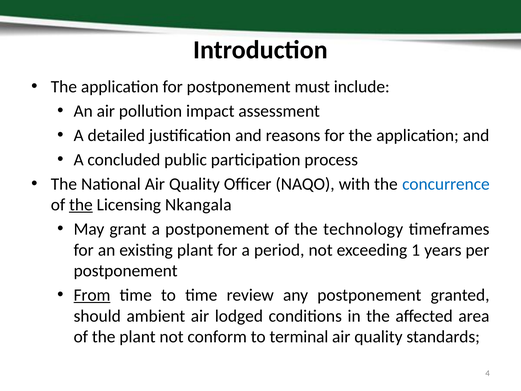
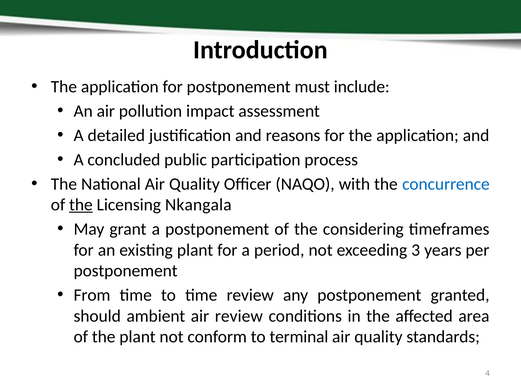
technology: technology -> considering
1: 1 -> 3
From underline: present -> none
air lodged: lodged -> review
